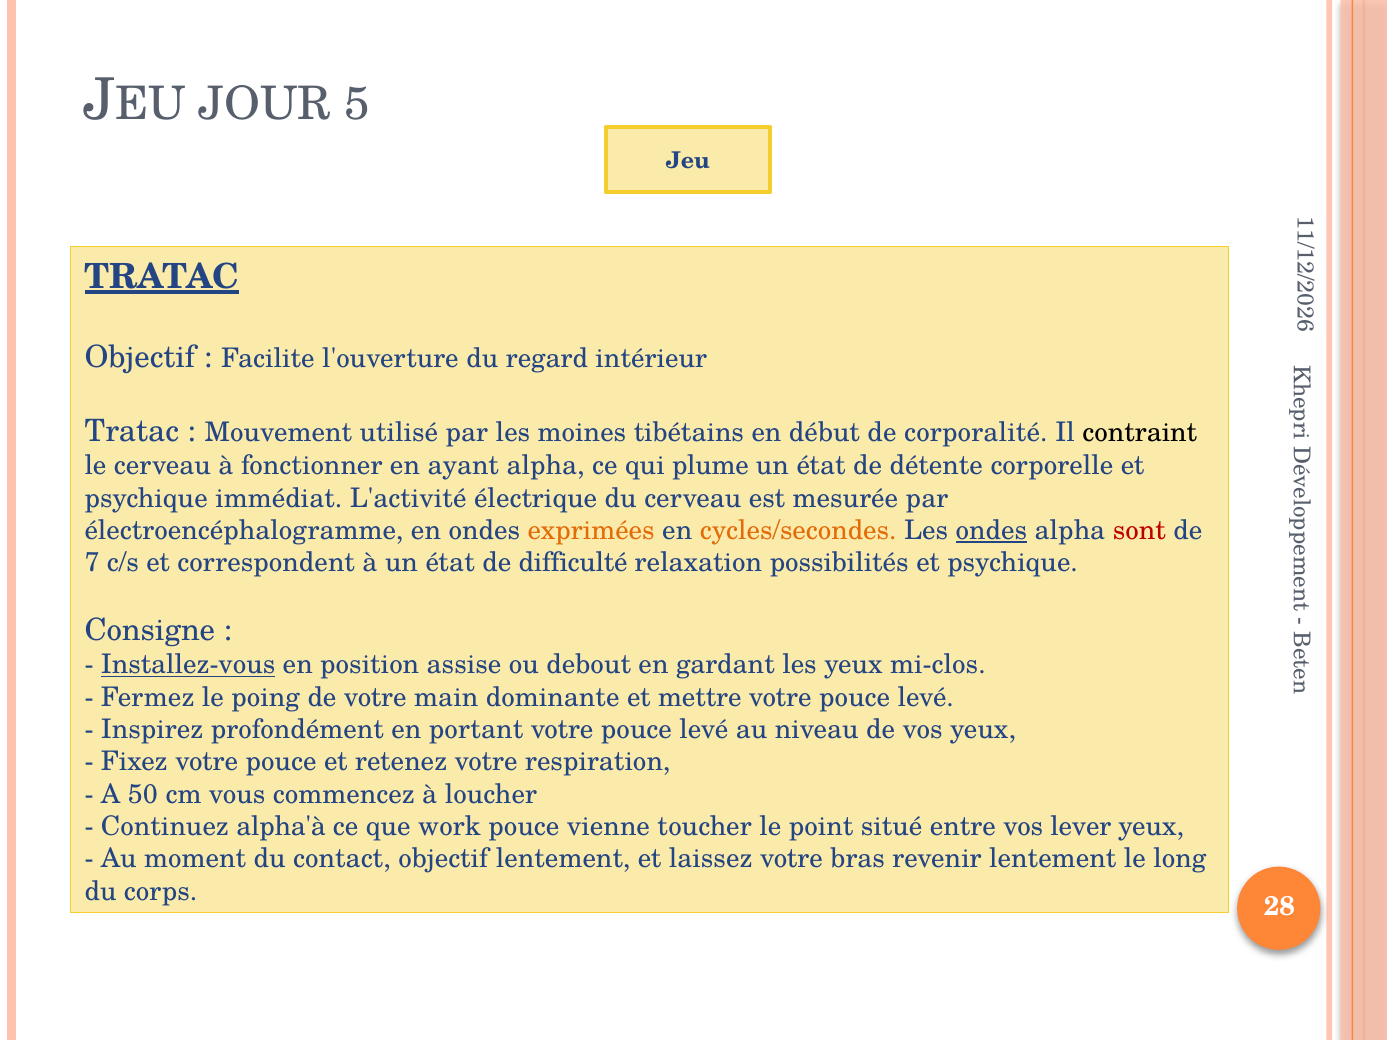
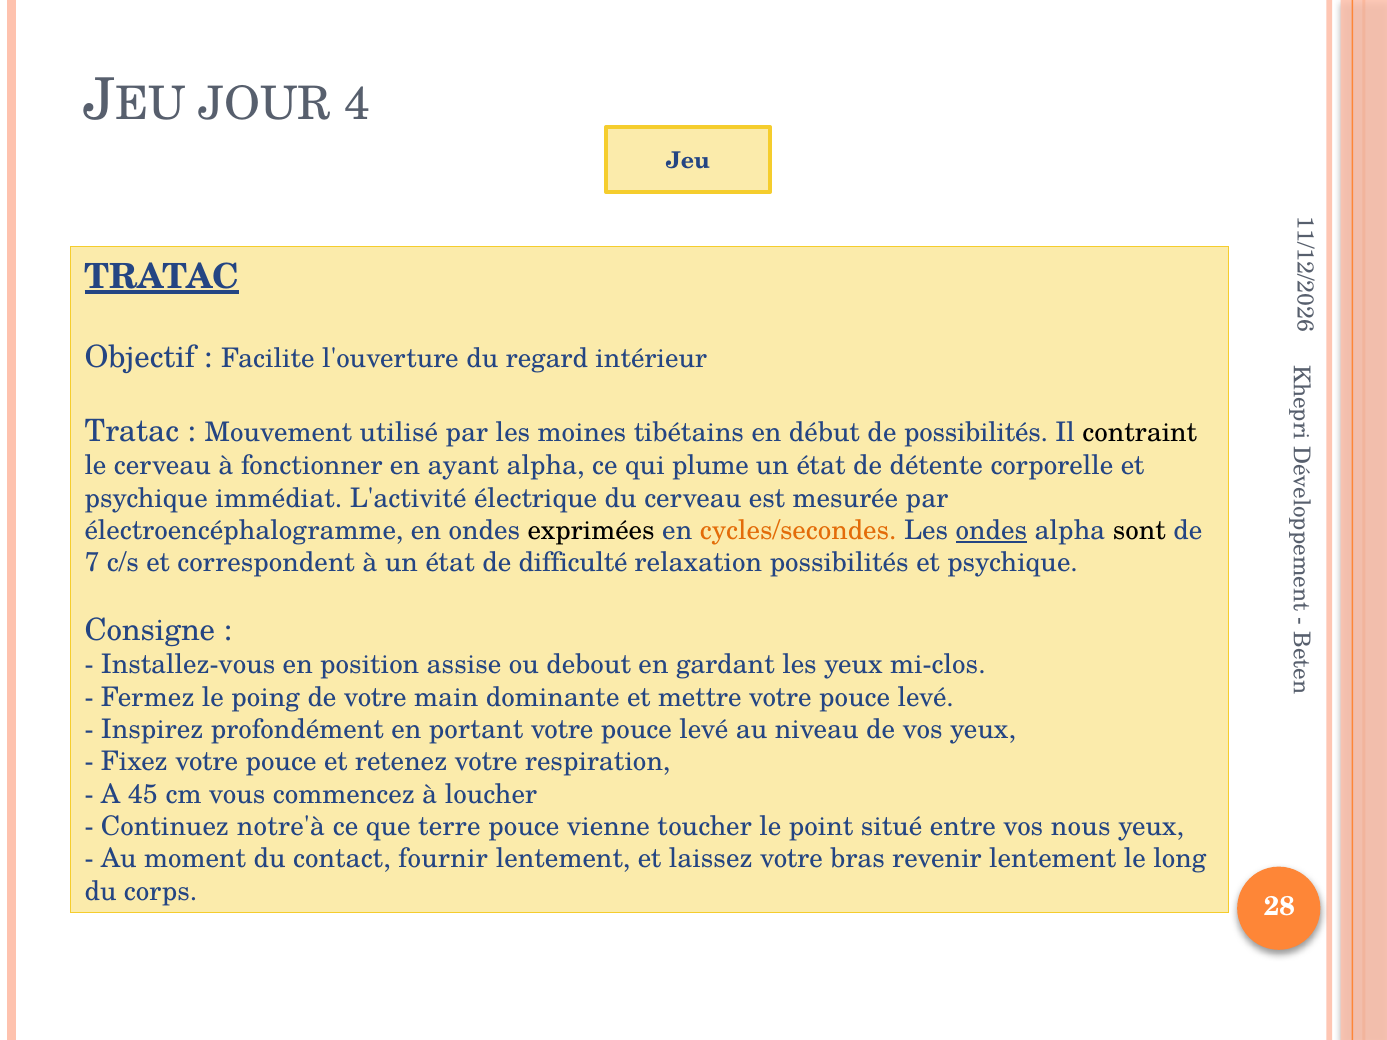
5: 5 -> 4
de corporalité: corporalité -> possibilités
exprimées colour: orange -> black
sont colour: red -> black
Installez-vous underline: present -> none
50: 50 -> 45
alpha'à: alpha'à -> notre'à
work: work -> terre
lever: lever -> nous
contact objectif: objectif -> fournir
